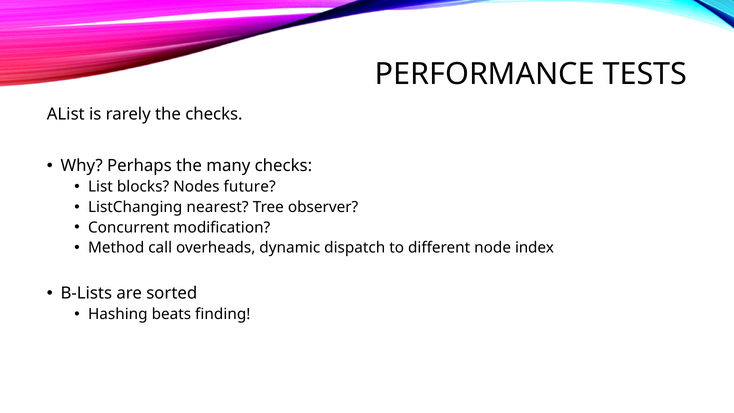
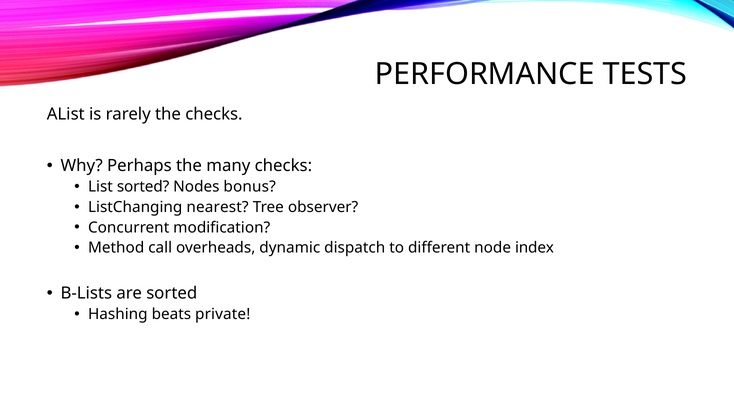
List blocks: blocks -> sorted
future: future -> bonus
finding: finding -> private
